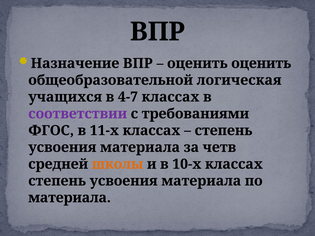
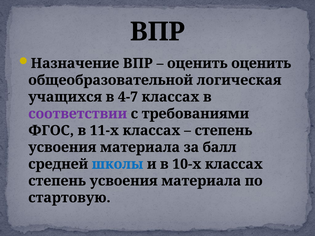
четв: четв -> балл
школы colour: orange -> blue
материала at (70, 198): материала -> стартовую
